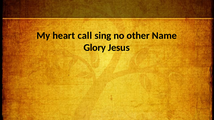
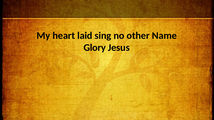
call: call -> laid
